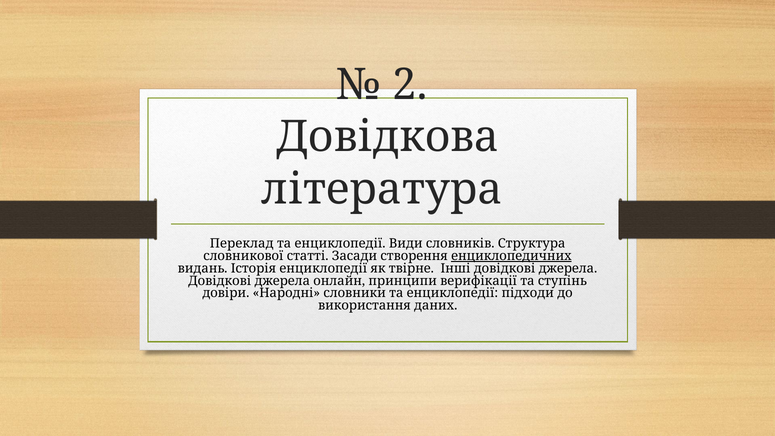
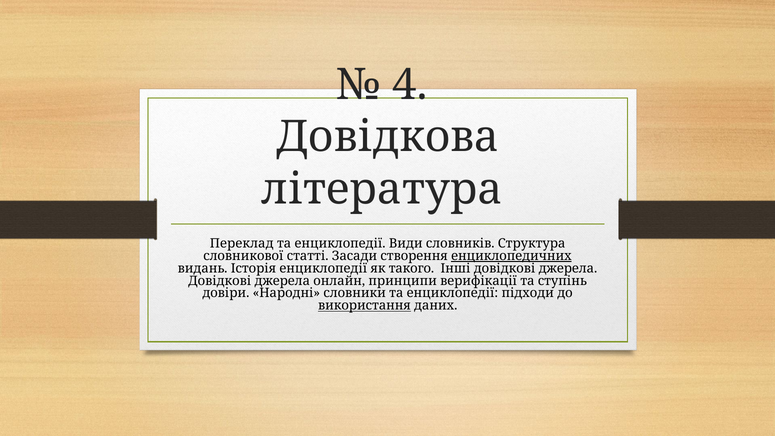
2: 2 -> 4
твірне: твірне -> такого
використання underline: none -> present
